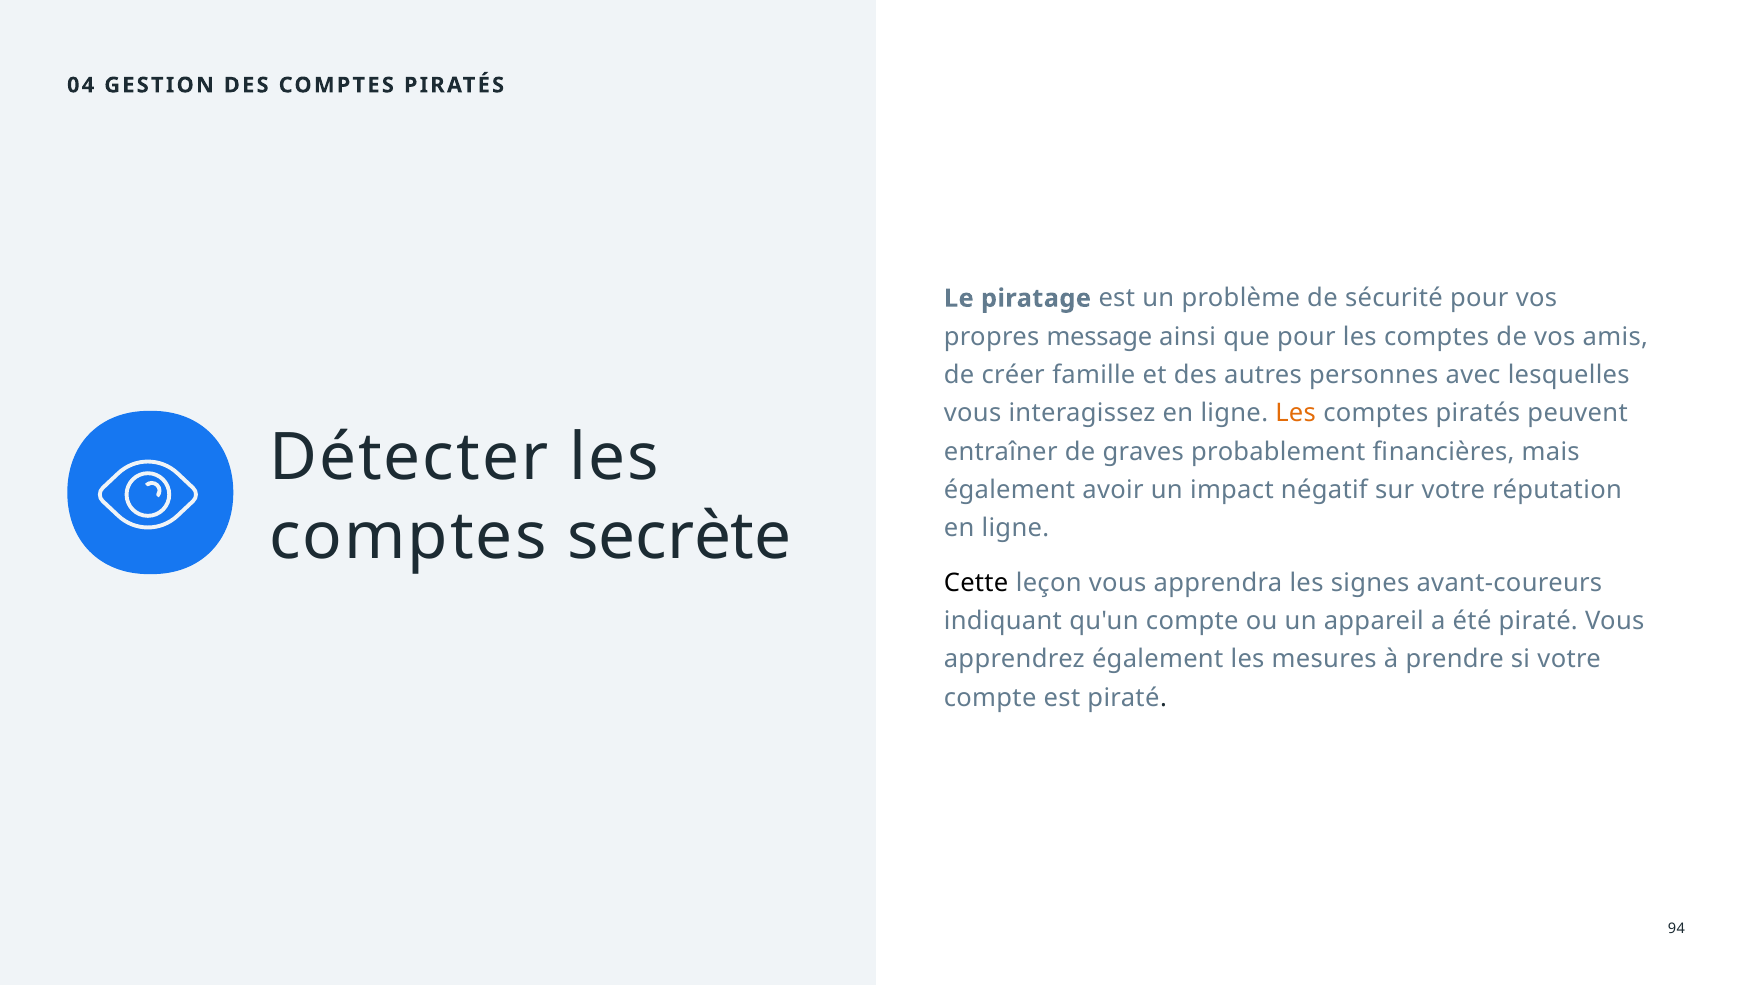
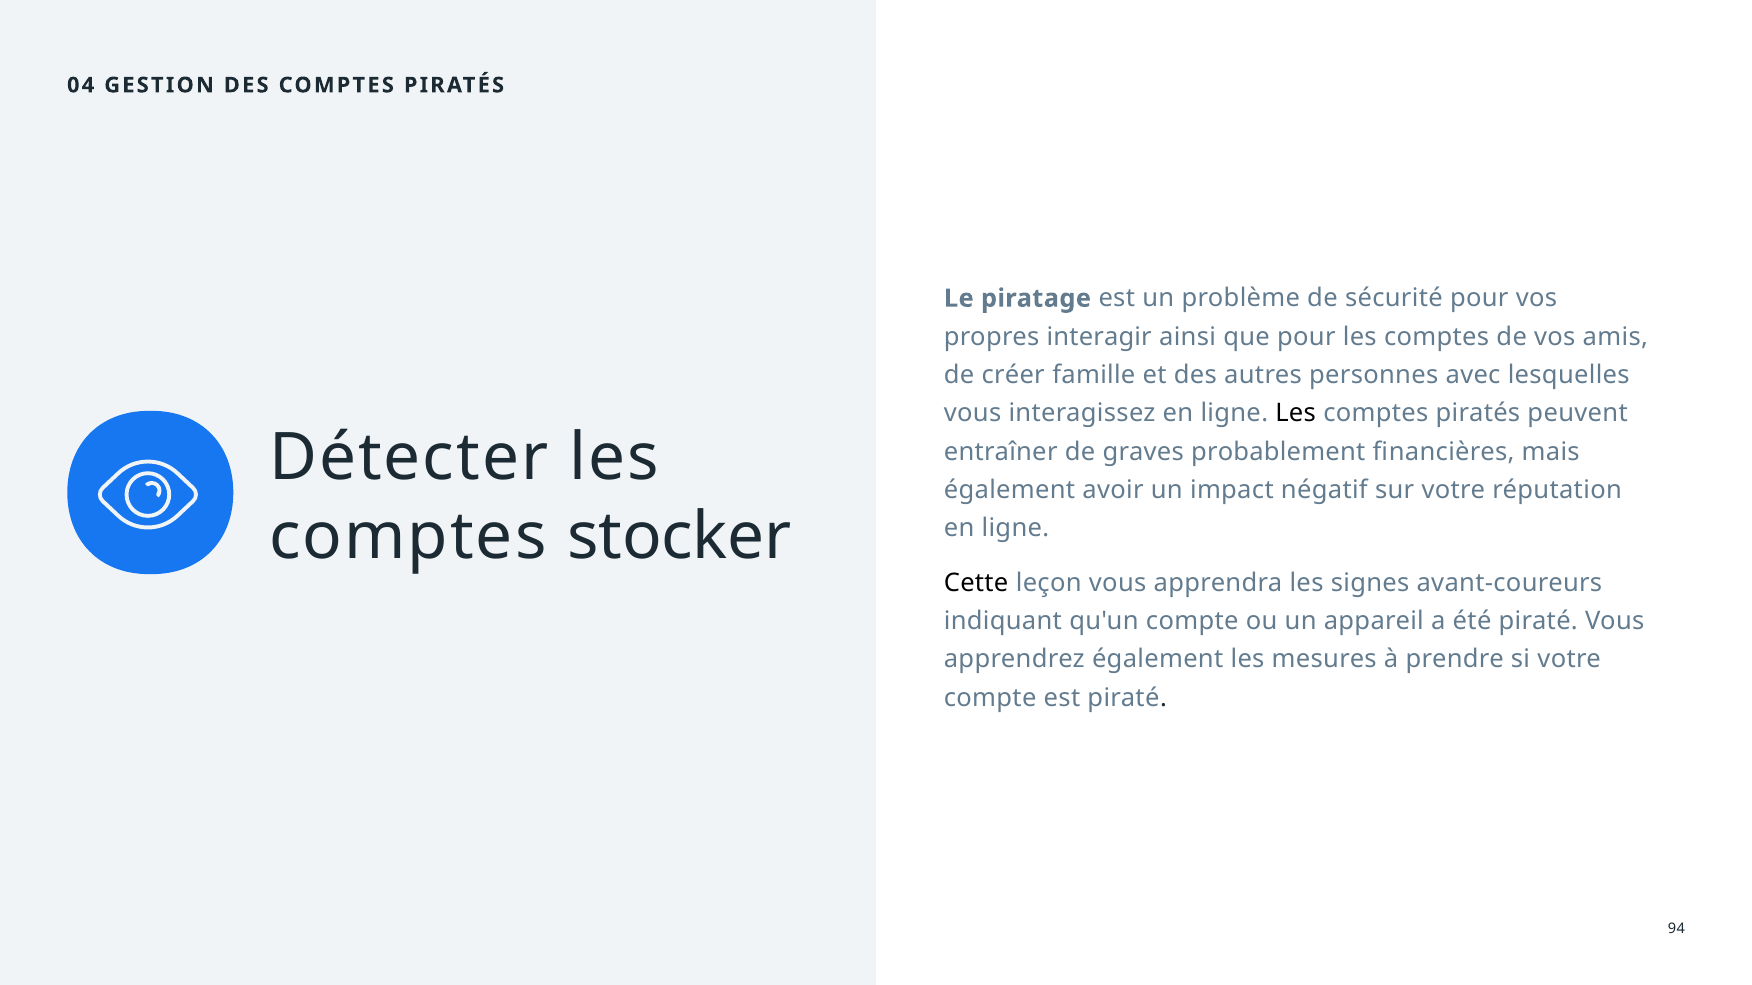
message: message -> interagir
Les at (1296, 413) colour: orange -> black
secrète: secrète -> stocker
